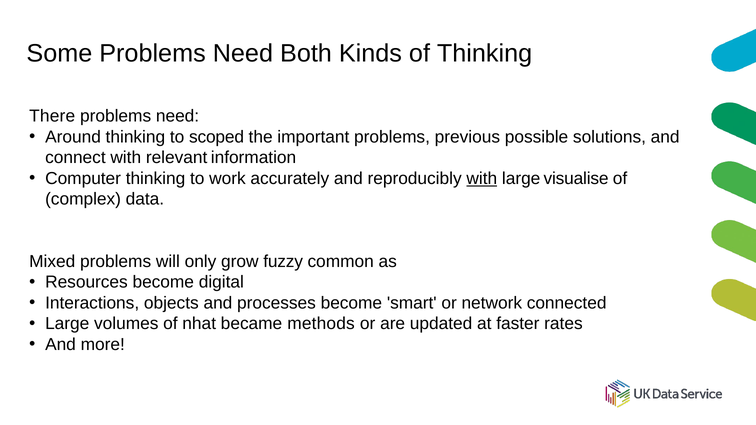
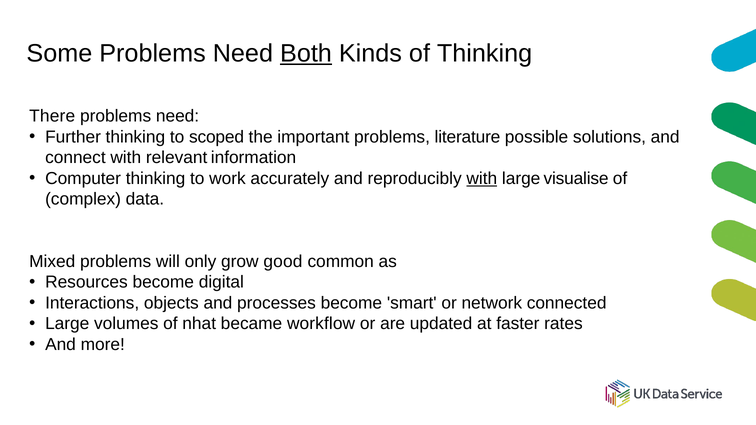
Both underline: none -> present
Around: Around -> Further
previous: previous -> literature
fuzzy: fuzzy -> good
methods: methods -> workflow
